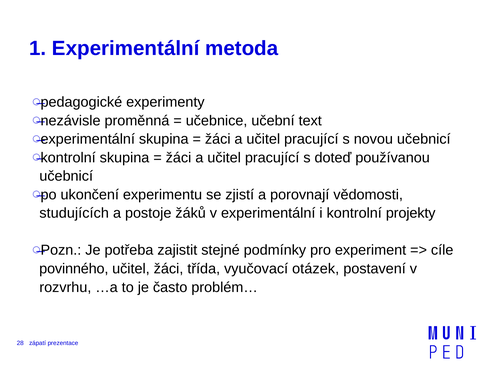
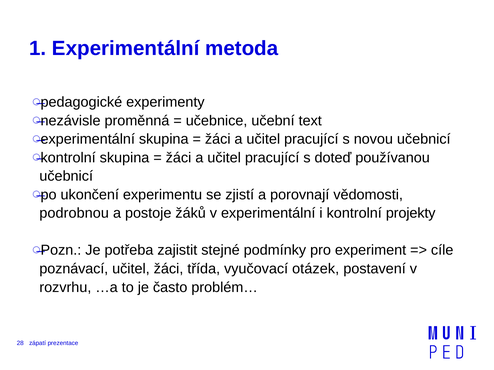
studujících: studujících -> podrobnou
povinného: povinného -> poznávací
